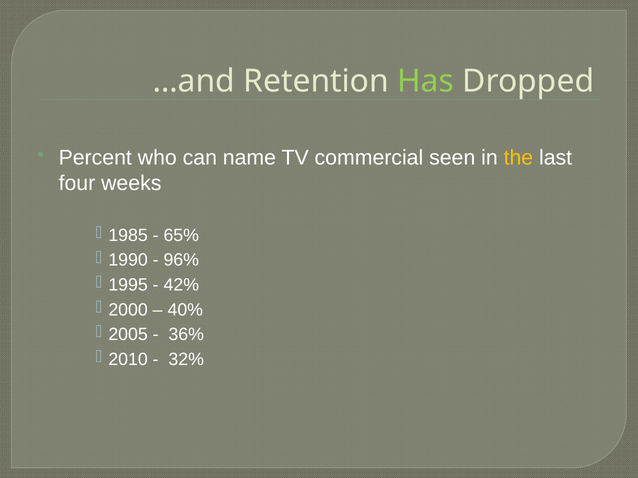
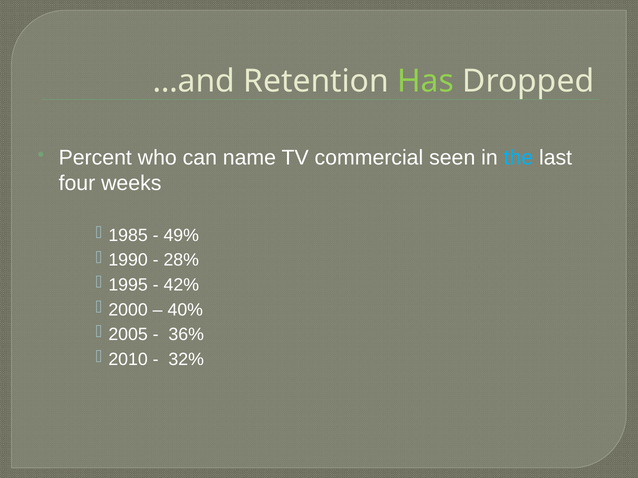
the colour: yellow -> light blue
65%: 65% -> 49%
96%: 96% -> 28%
